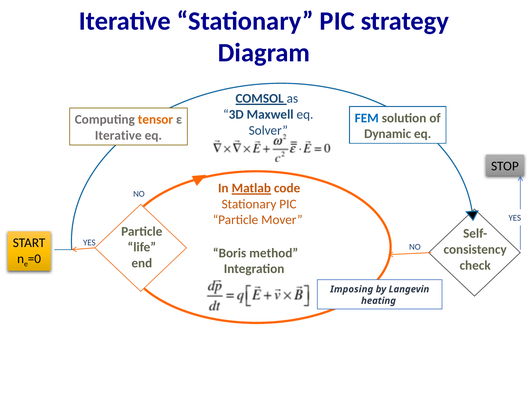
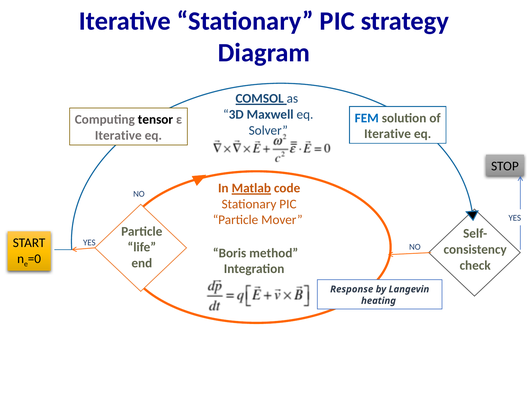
tensor colour: orange -> black
Dynamic at (388, 134): Dynamic -> Iterative
Imposing: Imposing -> Response
